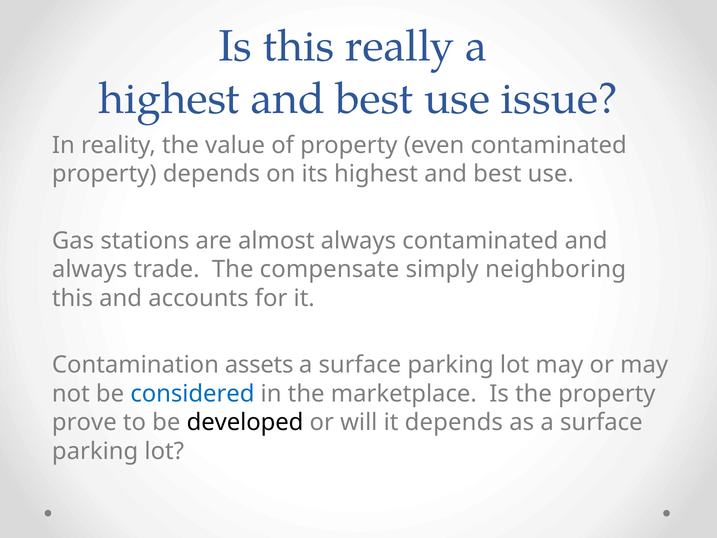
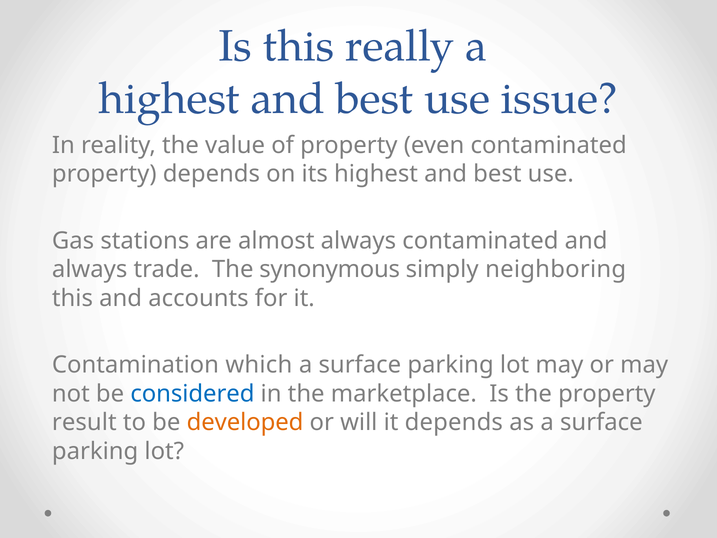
compensate: compensate -> synonymous
assets: assets -> which
prove: prove -> result
developed colour: black -> orange
